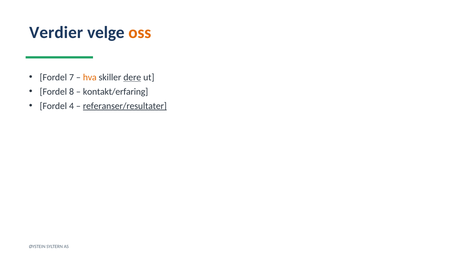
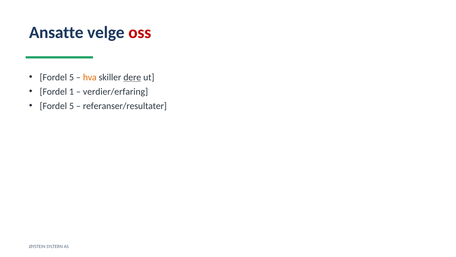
Verdier: Verdier -> Ansatte
oss colour: orange -> red
7 at (72, 77): 7 -> 5
8: 8 -> 1
kontakt/erfaring: kontakt/erfaring -> verdier/erfaring
4 at (72, 106): 4 -> 5
referanser/resultater underline: present -> none
